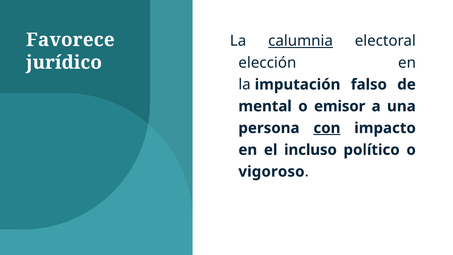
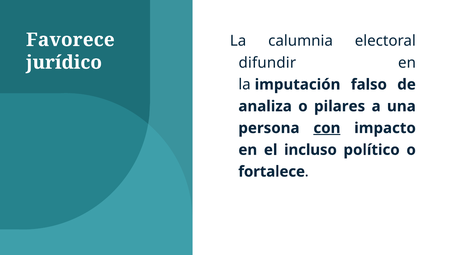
calumnia underline: present -> none
elección: elección -> difundir
mental: mental -> analiza
emisor: emisor -> pilares
vigoroso: vigoroso -> fortalece
